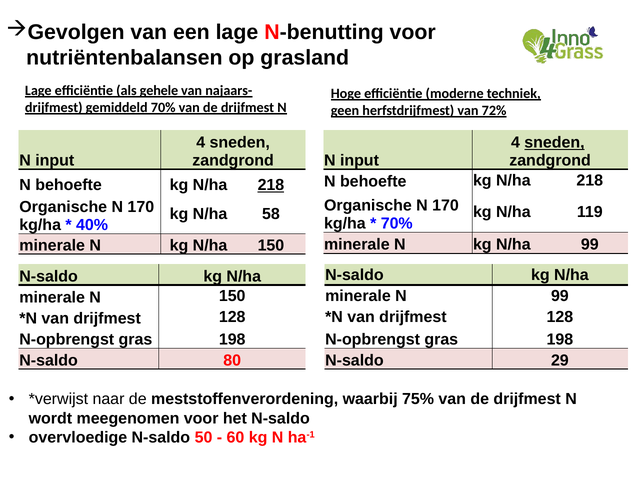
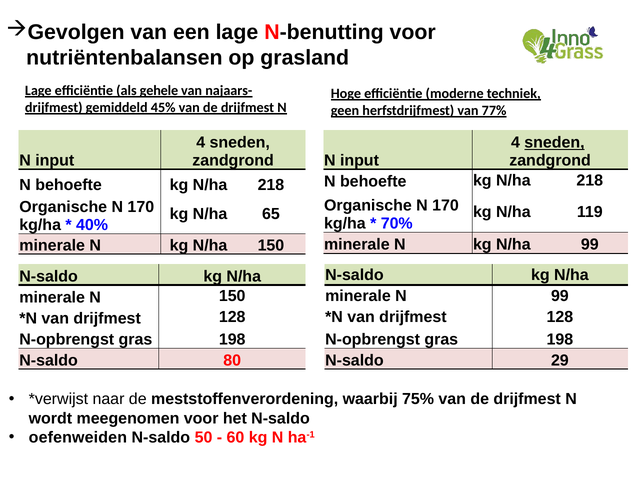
gemiddeld 70%: 70% -> 45%
72%: 72% -> 77%
218 at (271, 185) underline: present -> none
58: 58 -> 65
overvloedige: overvloedige -> oefenweiden
